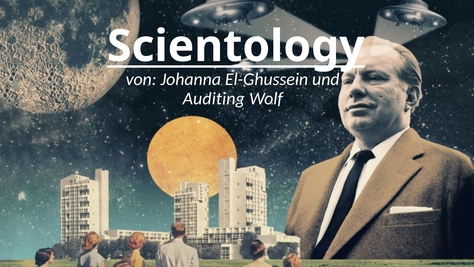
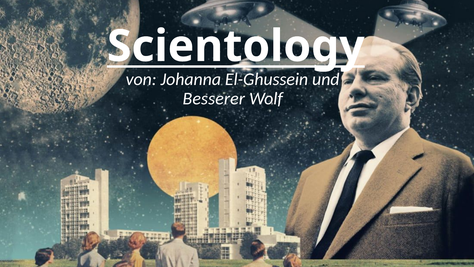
Auditing: Auditing -> Besserer
